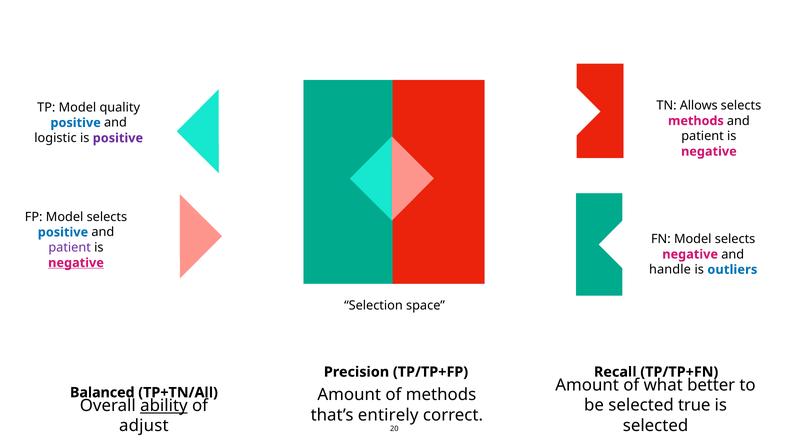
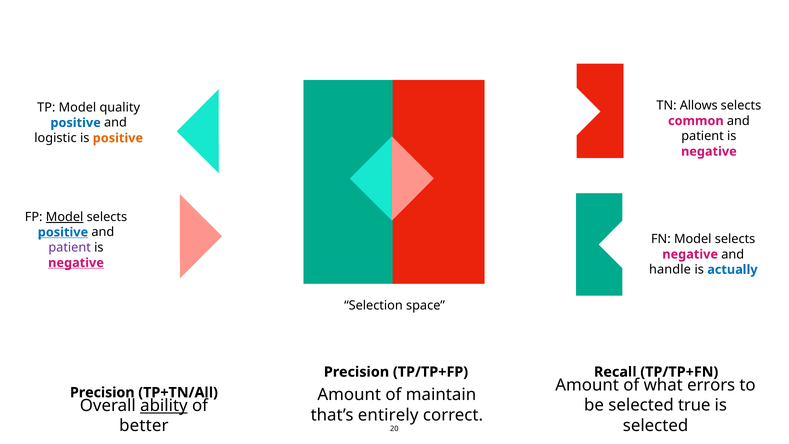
methods at (696, 121): methods -> common
positive at (118, 138) colour: purple -> orange
Model at (65, 217) underline: none -> present
positive at (63, 232) underline: none -> present
outliers: outliers -> actually
better: better -> errors
Balanced at (102, 392): Balanced -> Precision
of methods: methods -> maintain
adjust: adjust -> better
